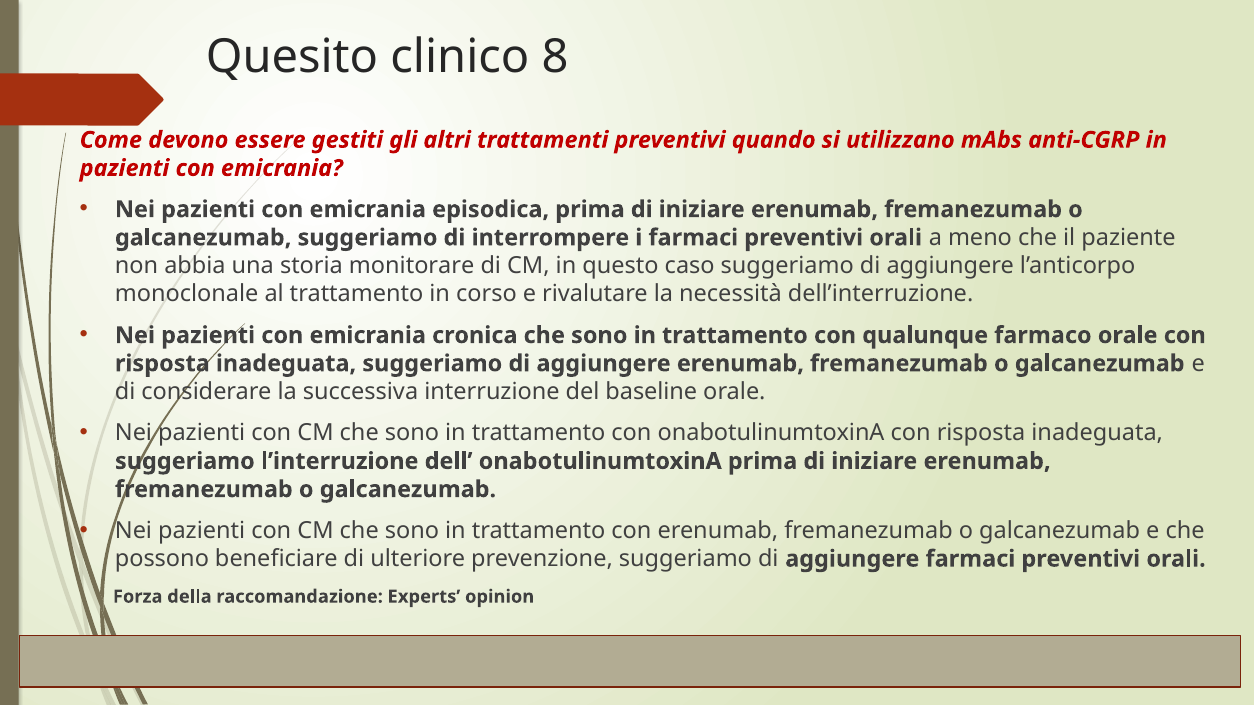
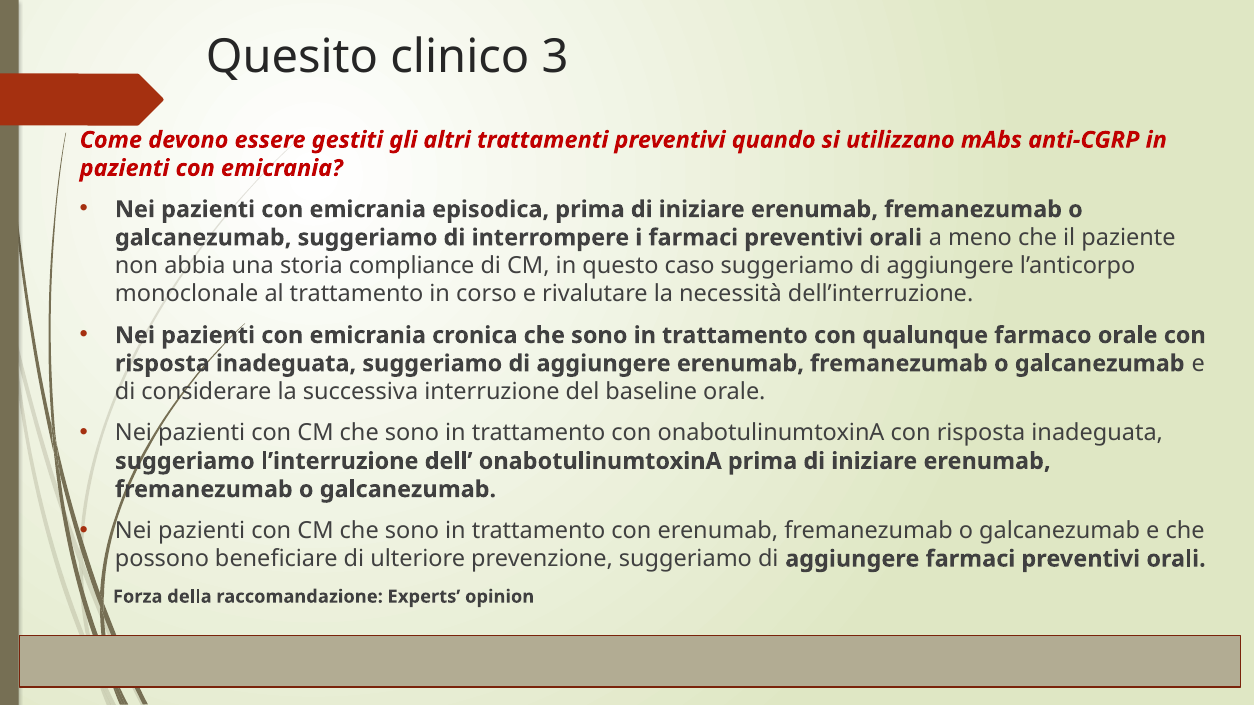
8: 8 -> 3
monitorare: monitorare -> compliance
